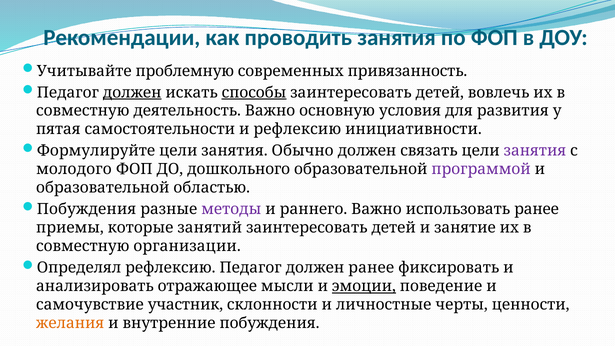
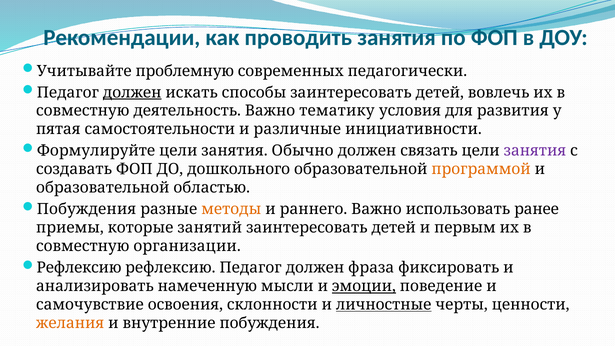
привязанность: привязанность -> педагогически
способы underline: present -> none
основную: основную -> тематику
и рефлексию: рефлексию -> различные
молодого: молодого -> создавать
программой colour: purple -> orange
методы colour: purple -> orange
занятие: занятие -> первым
Определял at (79, 268): Определял -> Рефлексию
должен ранее: ранее -> фраза
отражающее: отражающее -> намеченную
участник: участник -> освоения
личностные underline: none -> present
